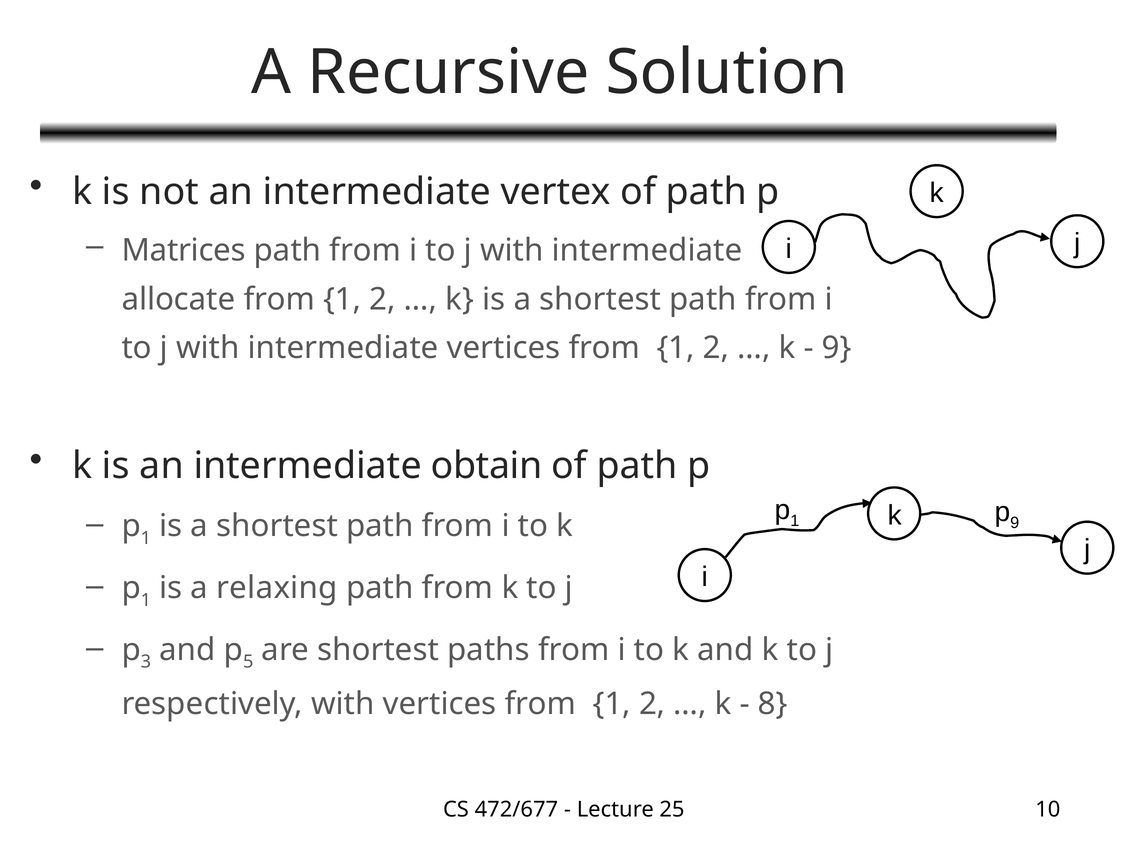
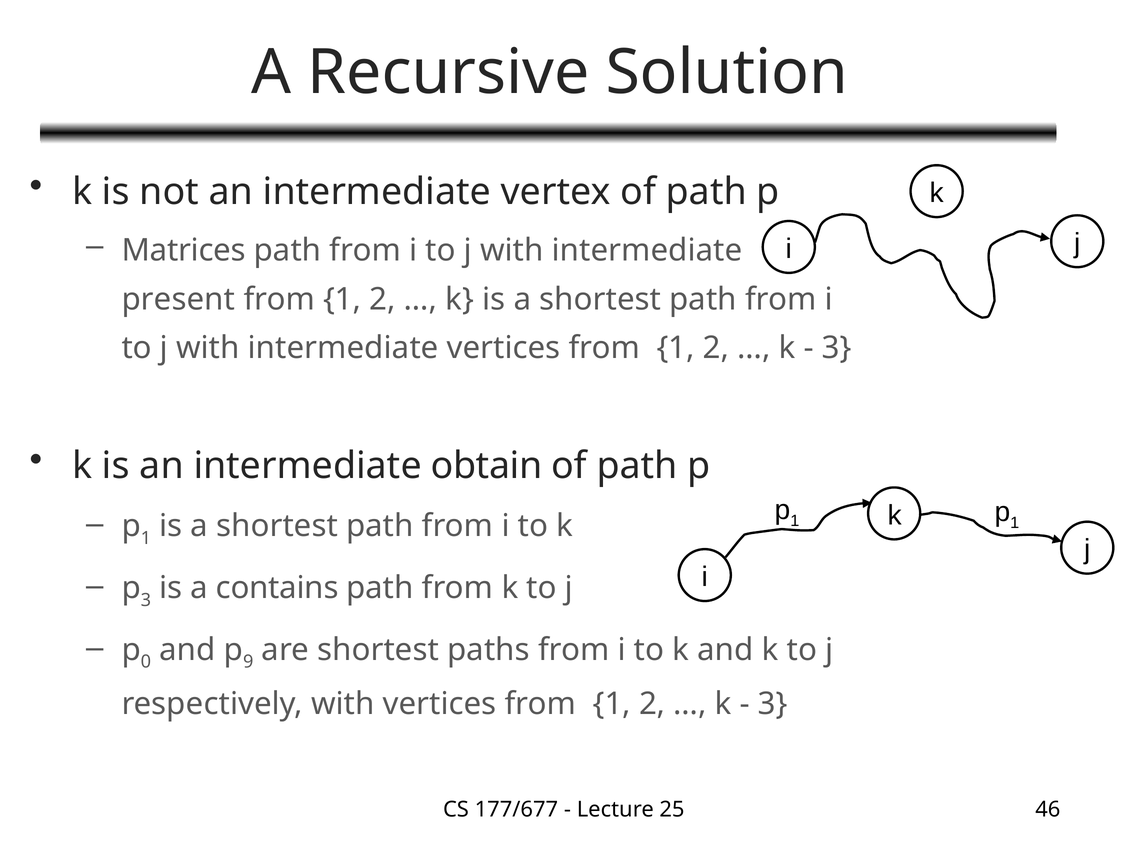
allocate: allocate -> present
9 at (837, 348): 9 -> 3
1 p 9: 9 -> 1
1 at (146, 600): 1 -> 3
relaxing: relaxing -> contains
3: 3 -> 0
5: 5 -> 9
8 at (773, 704): 8 -> 3
472/677: 472/677 -> 177/677
10: 10 -> 46
